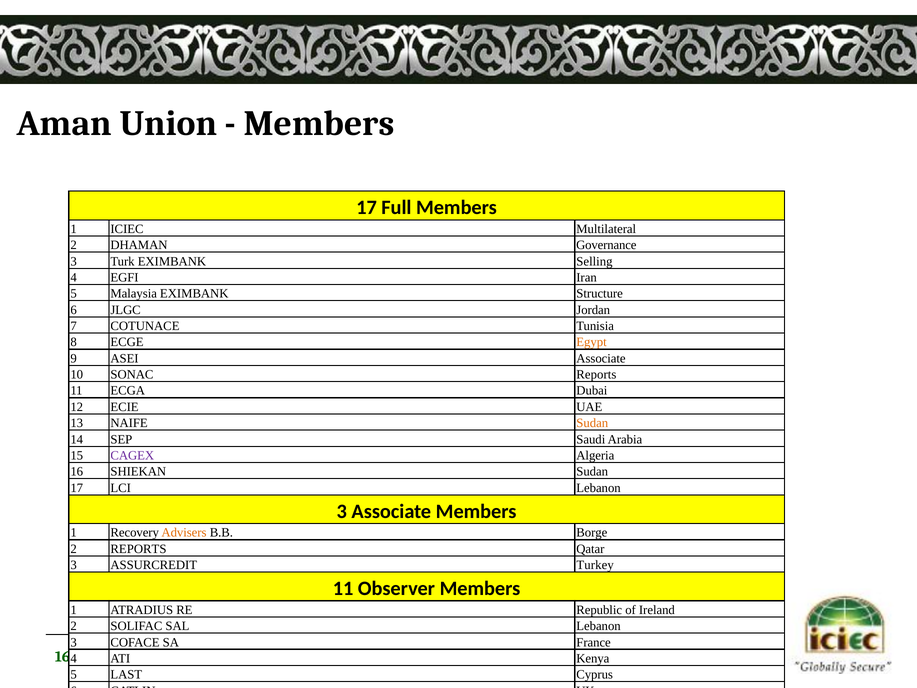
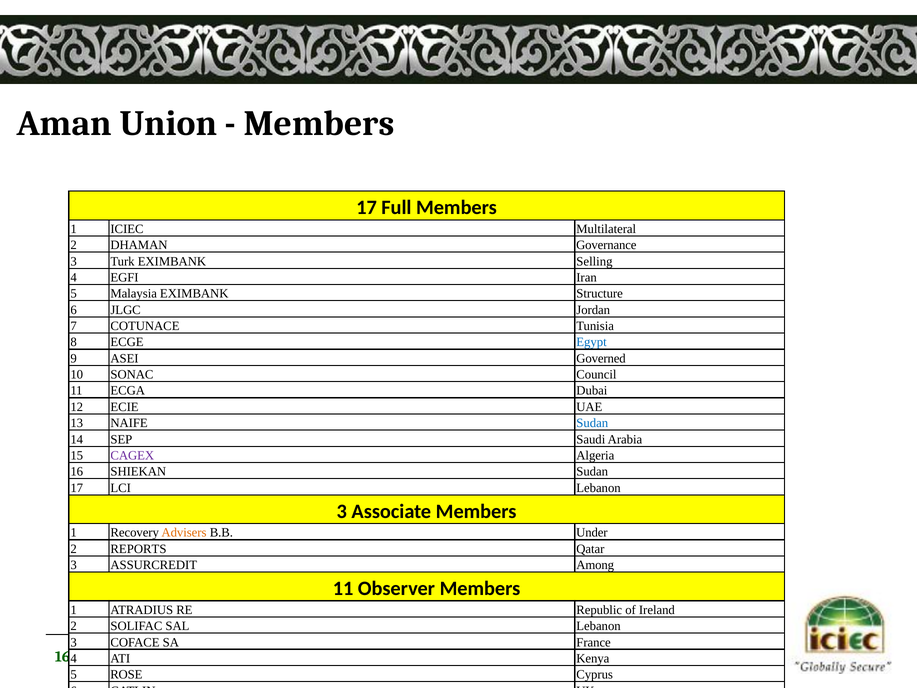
Egypt colour: orange -> blue
ASEI Associate: Associate -> Governed
SONAC Reports: Reports -> Council
Sudan at (592, 423) colour: orange -> blue
B.B Borge: Borge -> Under
Turkey: Turkey -> Among
5 LAST: LAST -> ROSE
